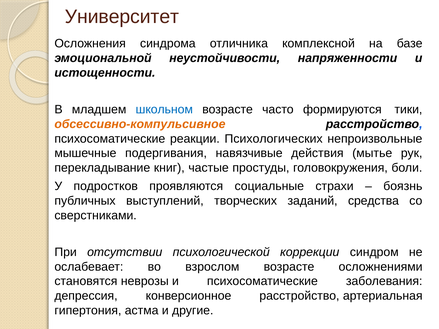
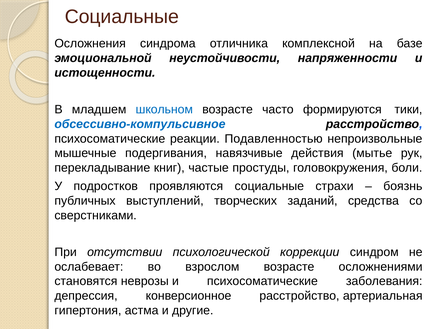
Университет at (122, 17): Университет -> Социальные
обсессивно-компульсивное colour: orange -> blue
Психологических: Психологических -> Подавленностью
